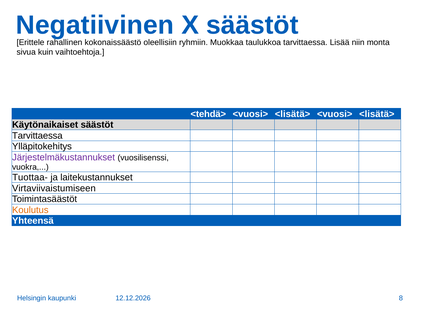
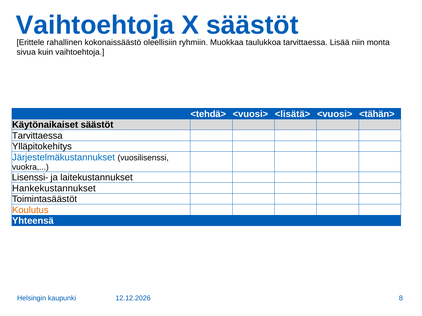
Negatiivinen at (95, 25): Negatiivinen -> Vaihtoehtoja
<lisätä> at (377, 114): <lisätä> -> <tähän>
Järjestelmäkustannukset colour: purple -> blue
Tuottaa-: Tuottaa- -> Lisenssi-
Virtaviivaistumiseen: Virtaviivaistumiseen -> Hankekustannukset
